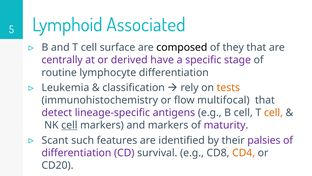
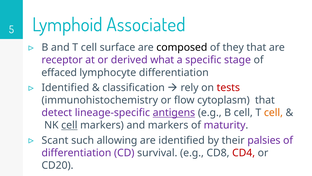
centrally: centrally -> receptor
have: have -> what
routine: routine -> effaced
Leukemia at (65, 87): Leukemia -> Identified
tests colour: orange -> red
multifocal: multifocal -> cytoplasm
antigens underline: none -> present
features: features -> allowing
CD4 colour: orange -> red
